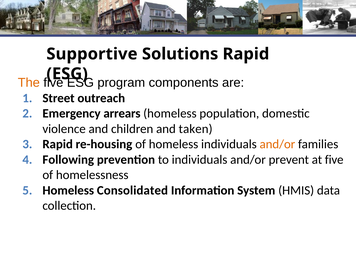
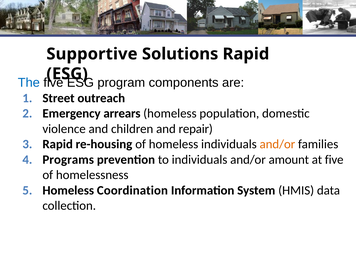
The colour: orange -> blue
taken: taken -> repair
Following: Following -> Programs
prevent: prevent -> amount
Consolidated: Consolidated -> Coordination
